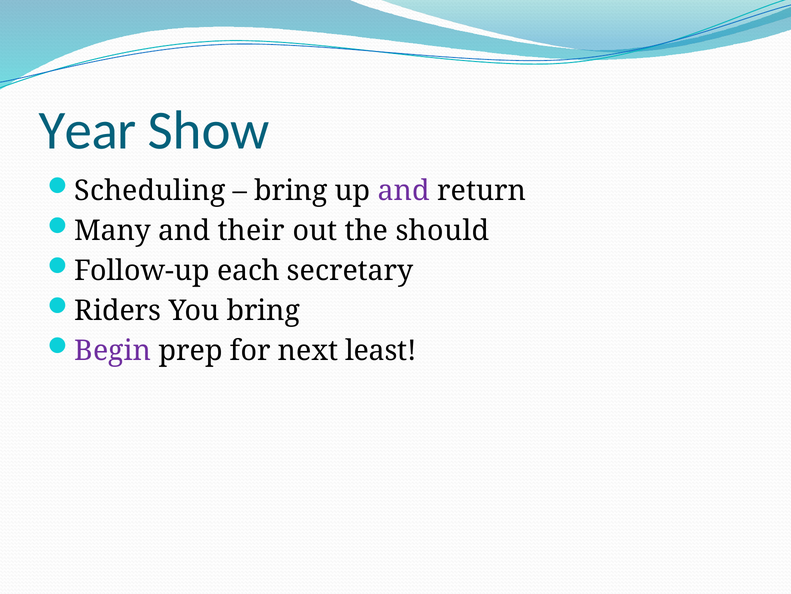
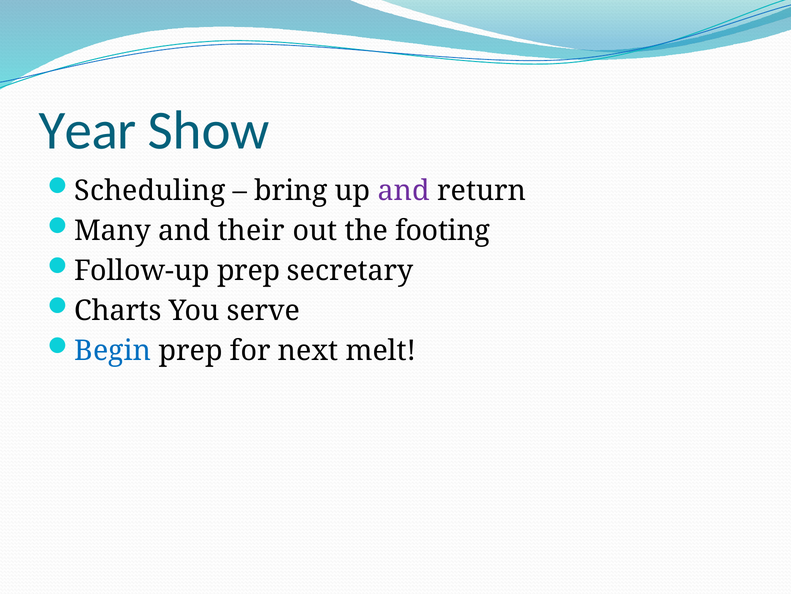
should: should -> footing
Follow-up each: each -> prep
Riders: Riders -> Charts
You bring: bring -> serve
Begin colour: purple -> blue
least: least -> melt
